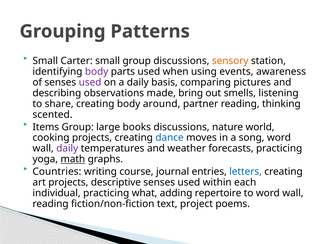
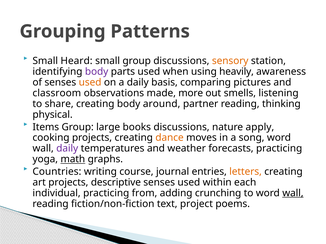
Carter: Carter -> Heard
events: events -> heavily
used at (90, 83) colour: purple -> orange
describing: describing -> classroom
bring: bring -> more
scented: scented -> physical
world: world -> apply
dance colour: blue -> orange
letters colour: blue -> orange
what: what -> from
repertoire: repertoire -> crunching
wall at (293, 193) underline: none -> present
